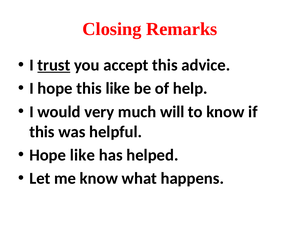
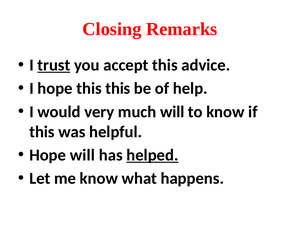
this like: like -> this
Hope like: like -> will
helped underline: none -> present
